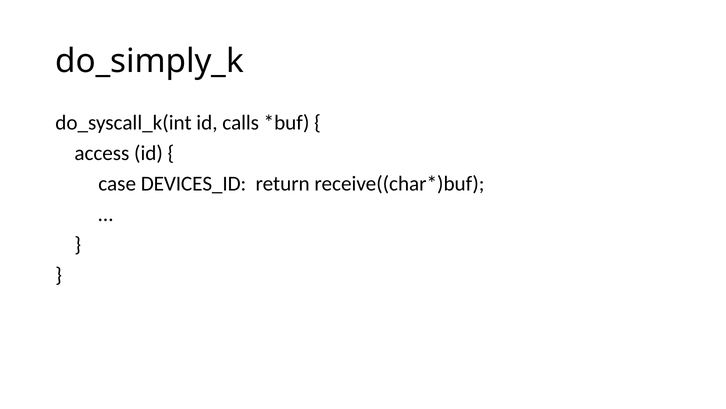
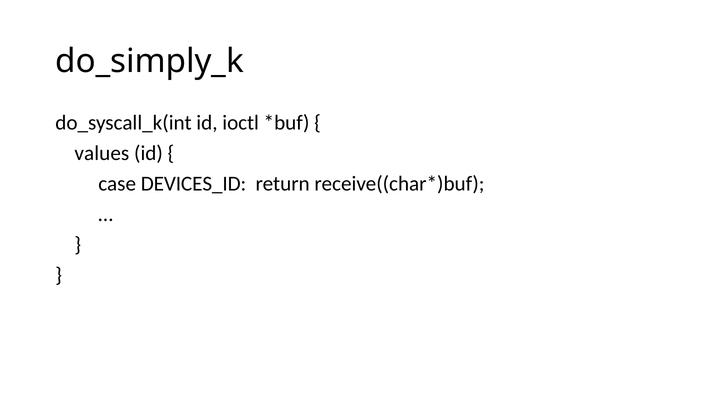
calls: calls -> ioctl
access: access -> values
